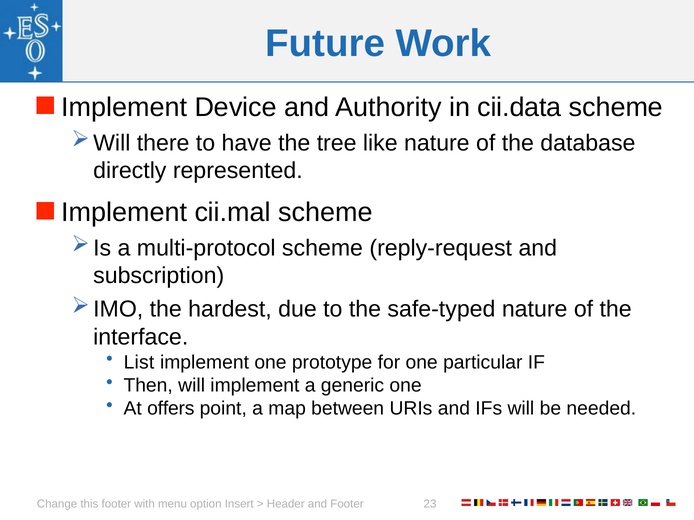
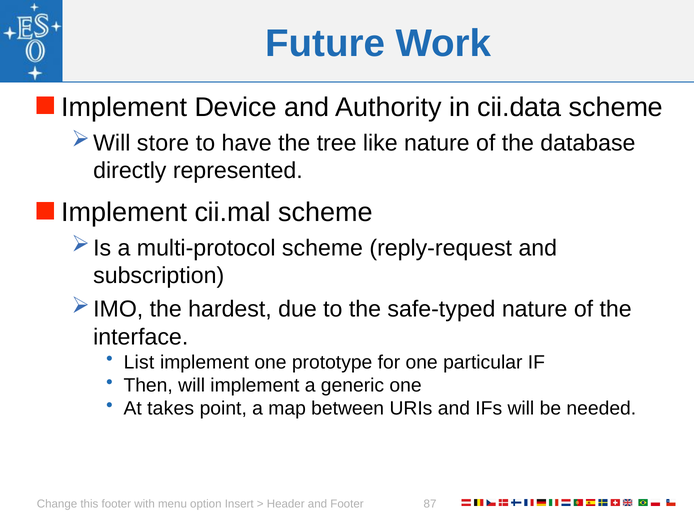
there: there -> store
offers: offers -> takes
23: 23 -> 87
